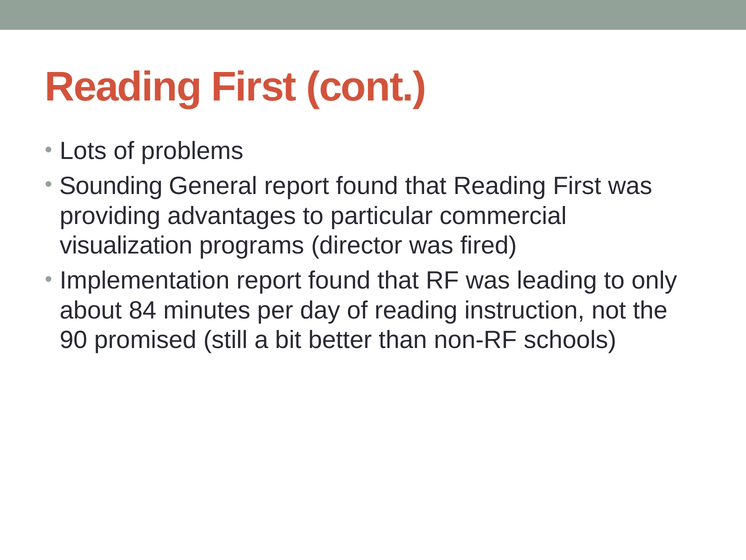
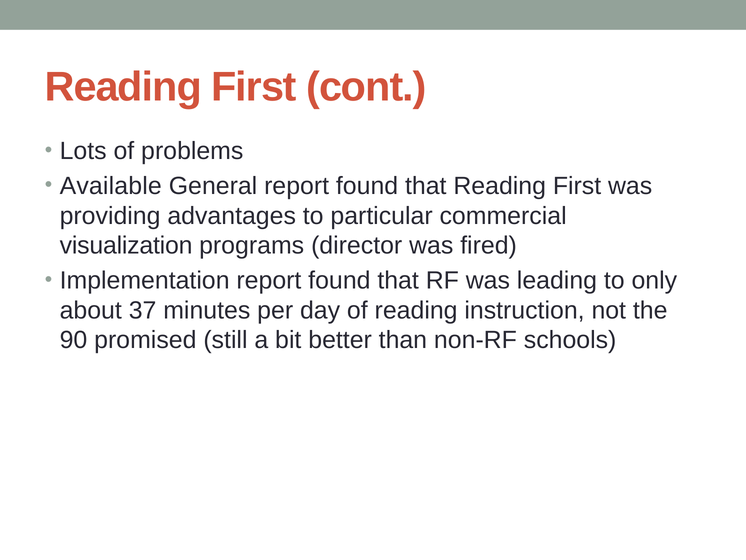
Sounding: Sounding -> Available
84: 84 -> 37
